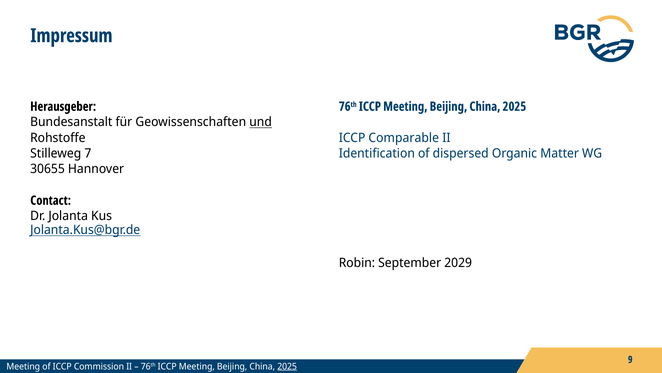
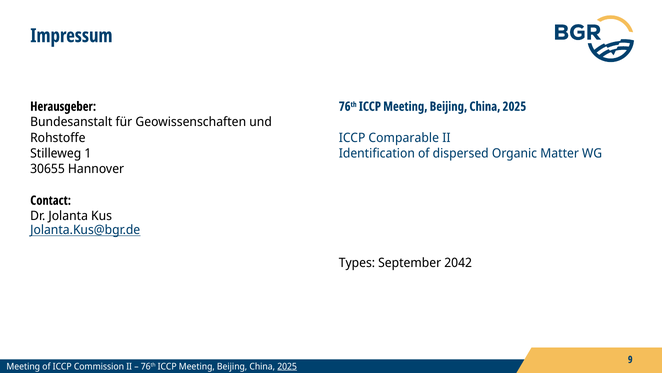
und underline: present -> none
7: 7 -> 1
Robin: Robin -> Types
2029: 2029 -> 2042
